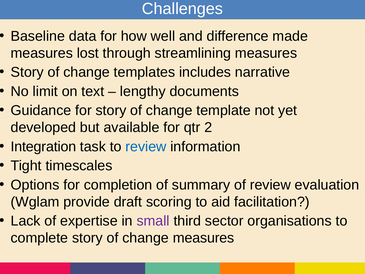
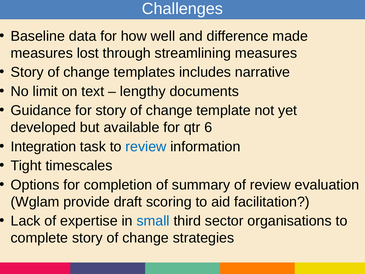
2: 2 -> 6
small colour: purple -> blue
change measures: measures -> strategies
